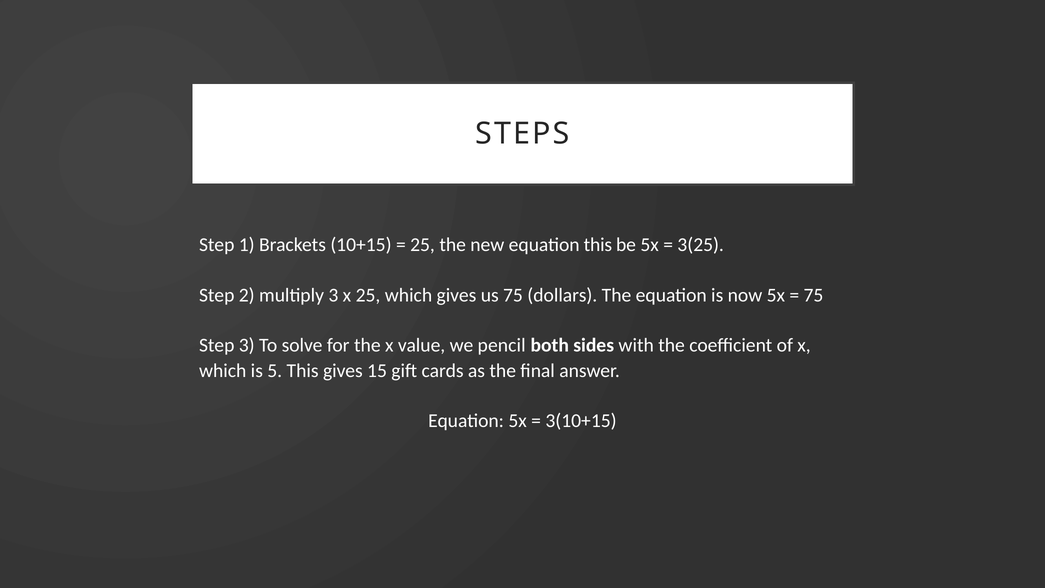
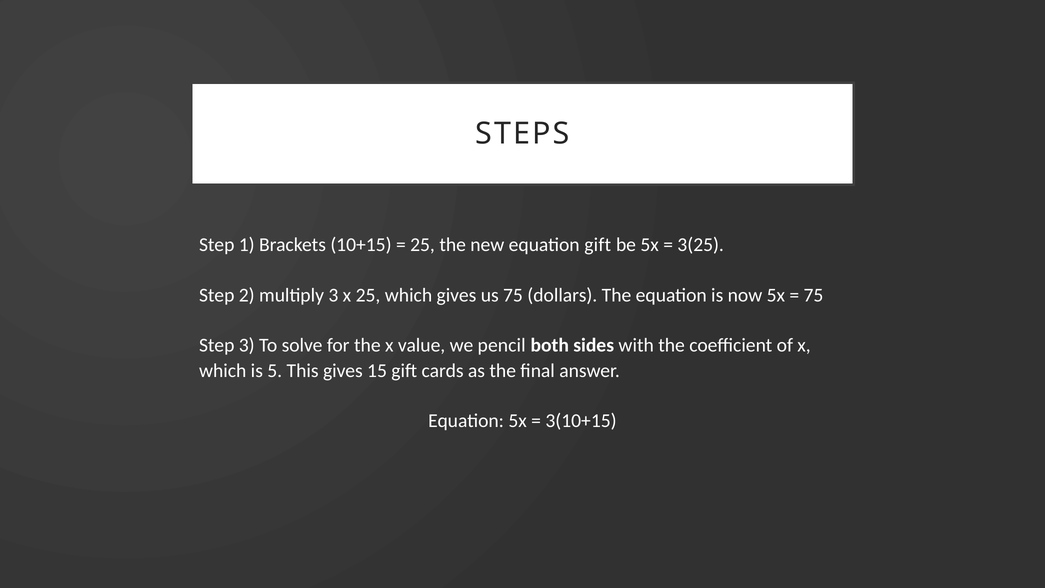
equation this: this -> gift
